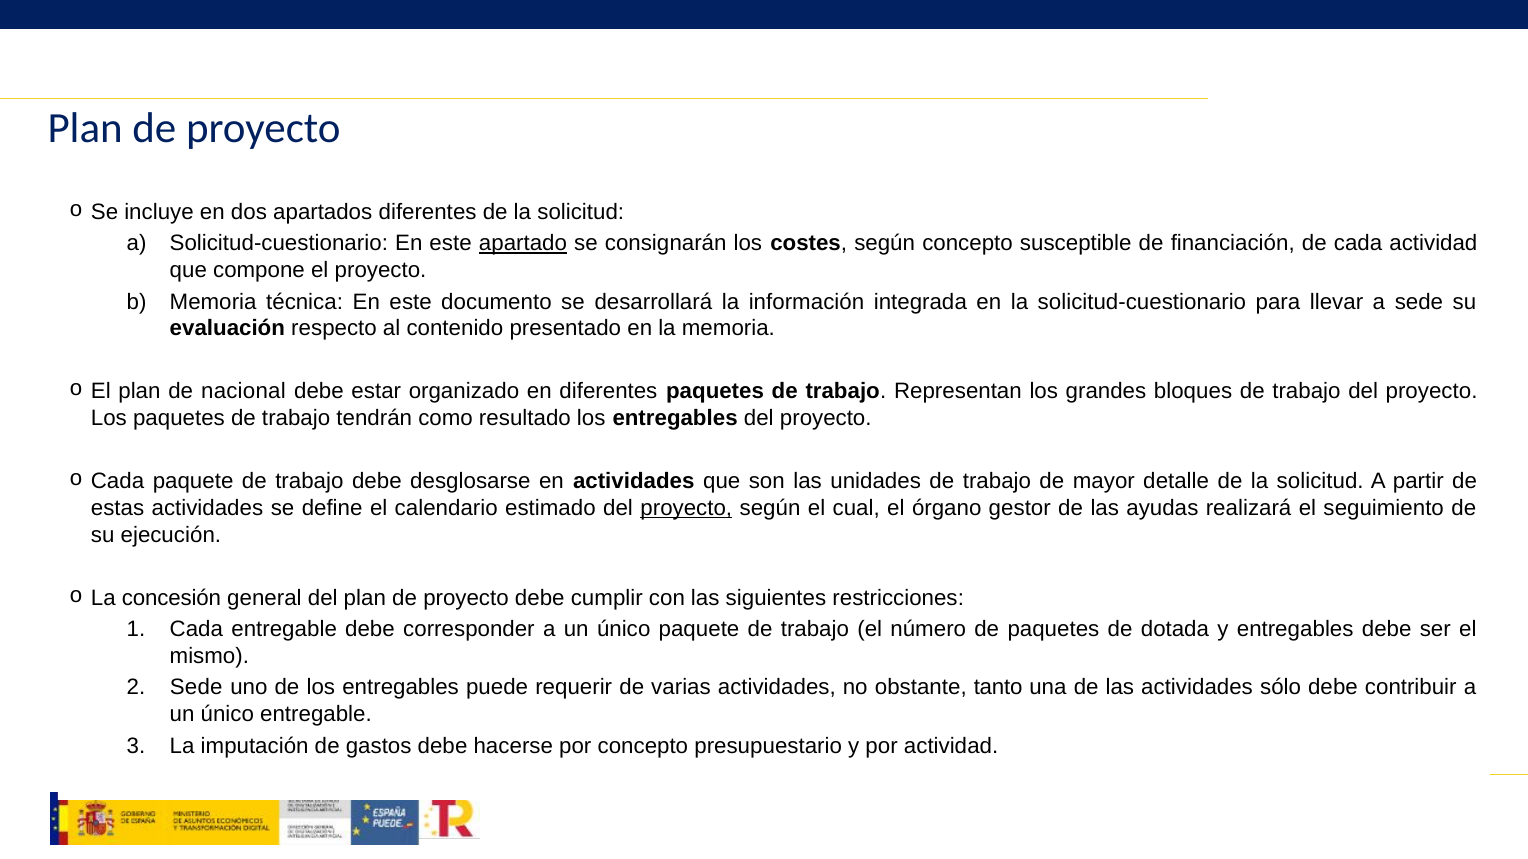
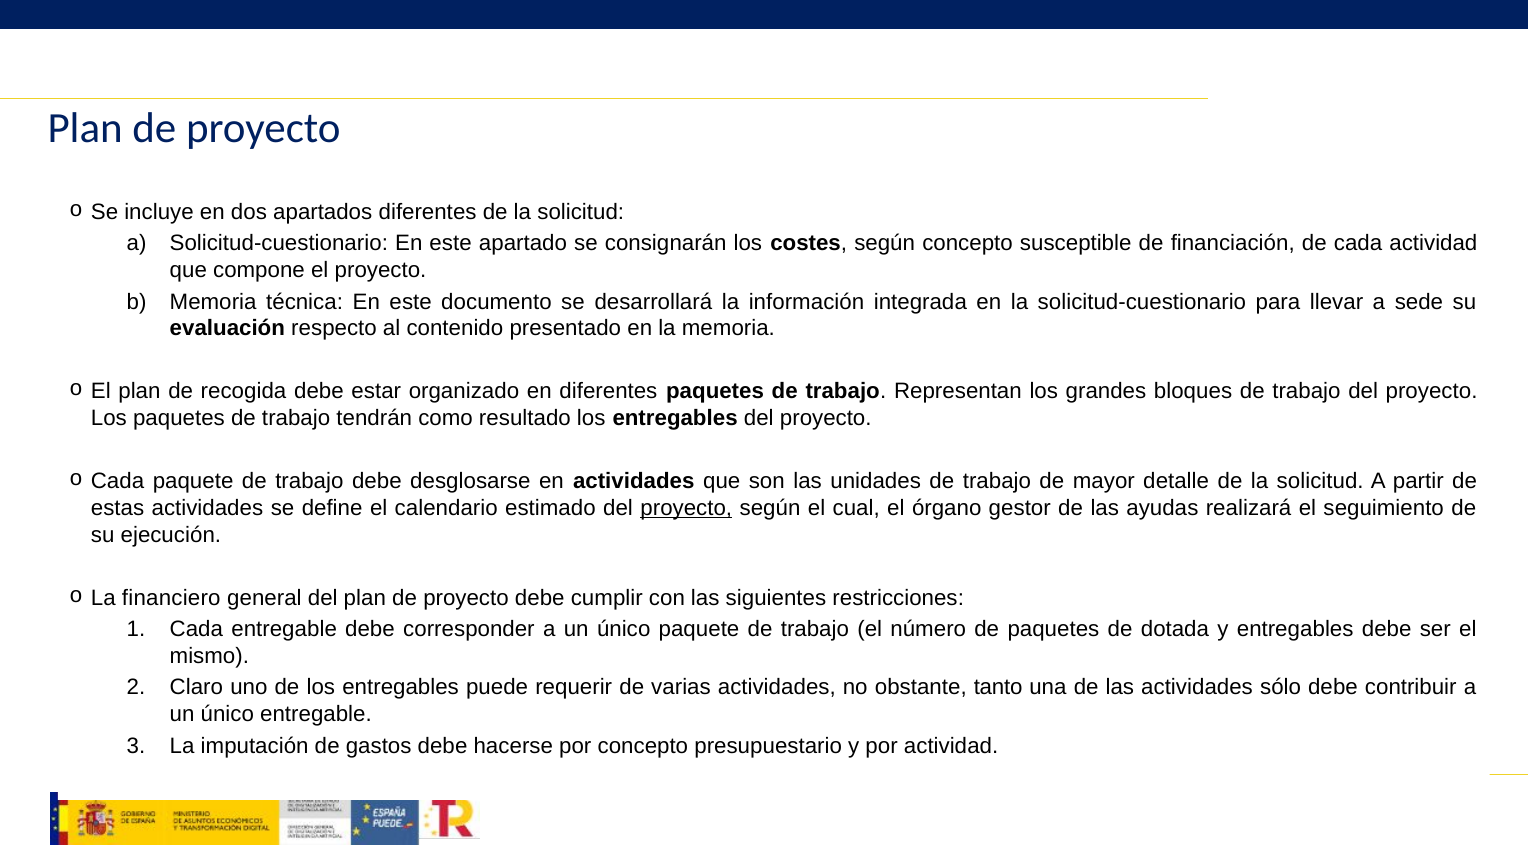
apartado underline: present -> none
nacional: nacional -> recogida
concesión: concesión -> financiero
Sede at (196, 688): Sede -> Claro
